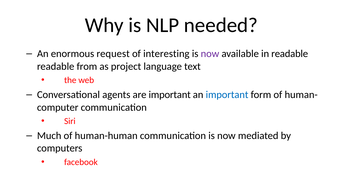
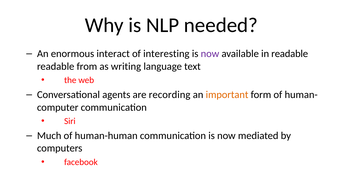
request: request -> interact
project: project -> writing
are important: important -> recording
important at (227, 95) colour: blue -> orange
